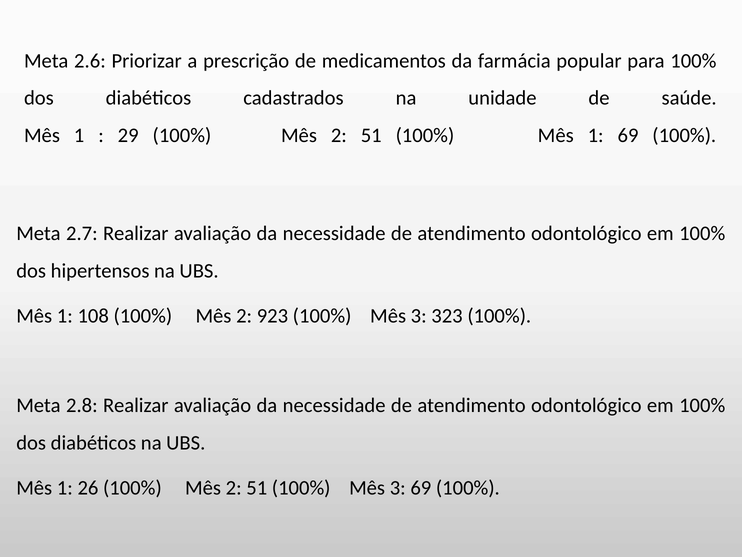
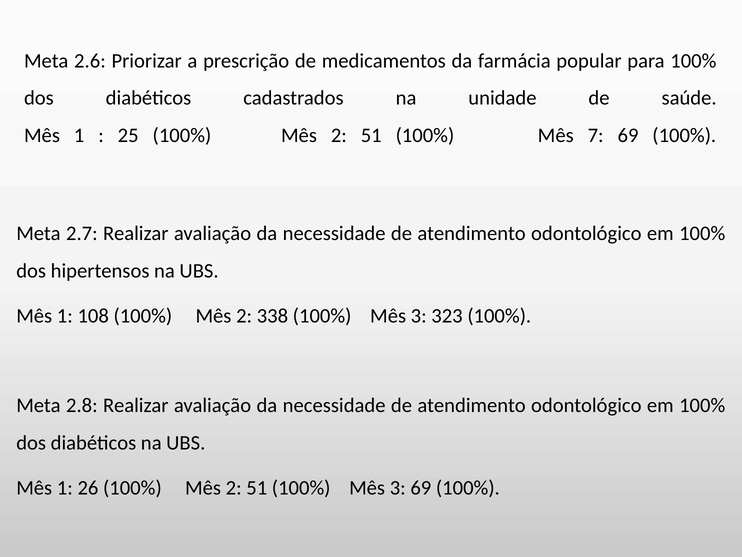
29: 29 -> 25
100% Mês 1: 1 -> 7
923: 923 -> 338
